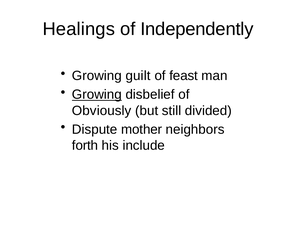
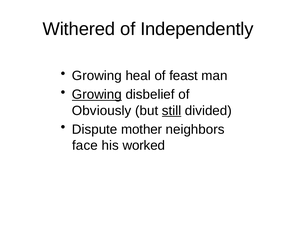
Healings: Healings -> Withered
guilt: guilt -> heal
still underline: none -> present
forth: forth -> face
include: include -> worked
